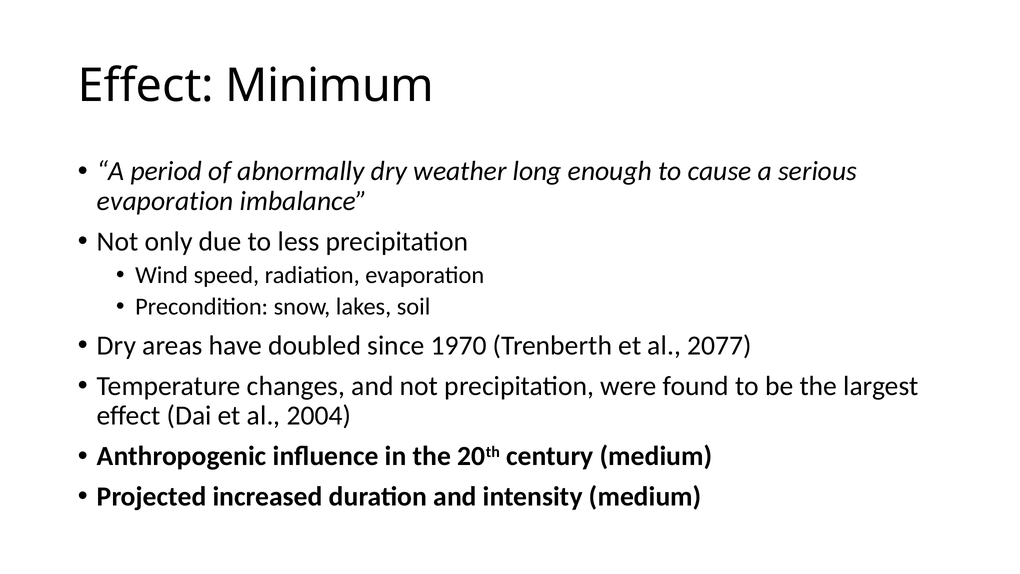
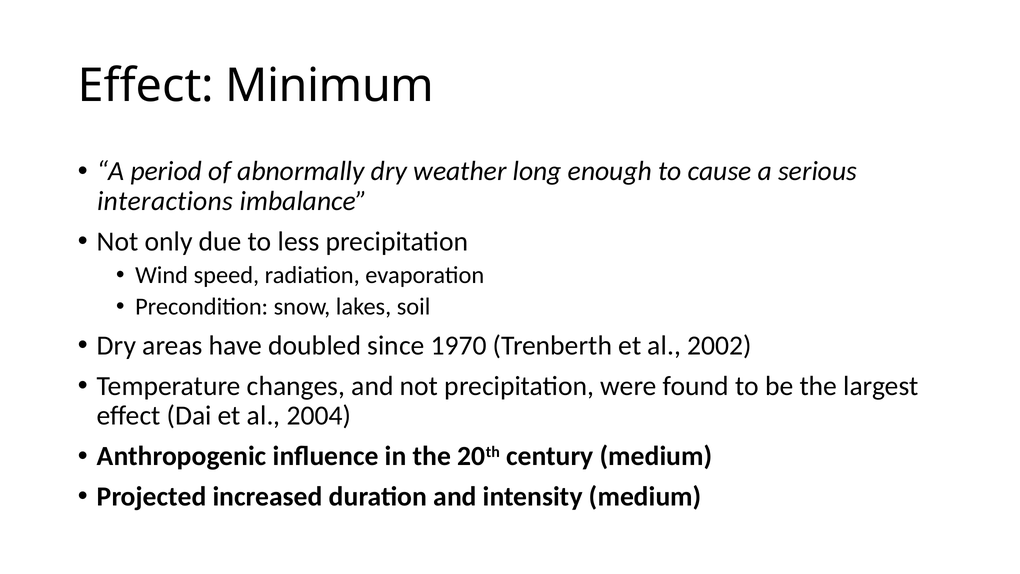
evaporation at (165, 201): evaporation -> interactions
2077: 2077 -> 2002
